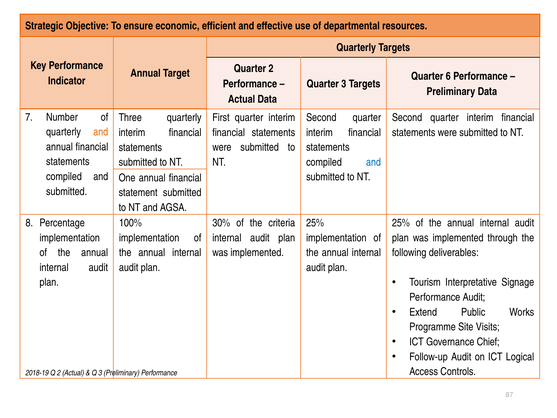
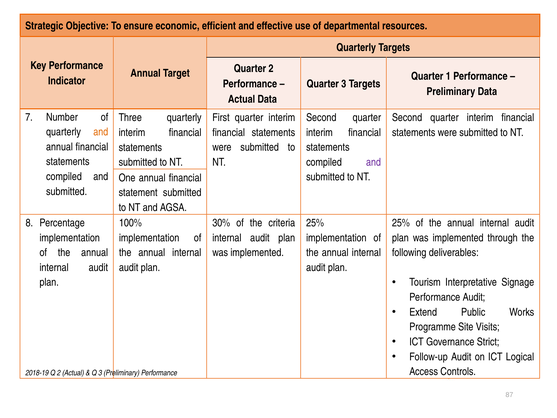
6: 6 -> 1
and at (373, 162) colour: blue -> purple
Chief: Chief -> Strict
